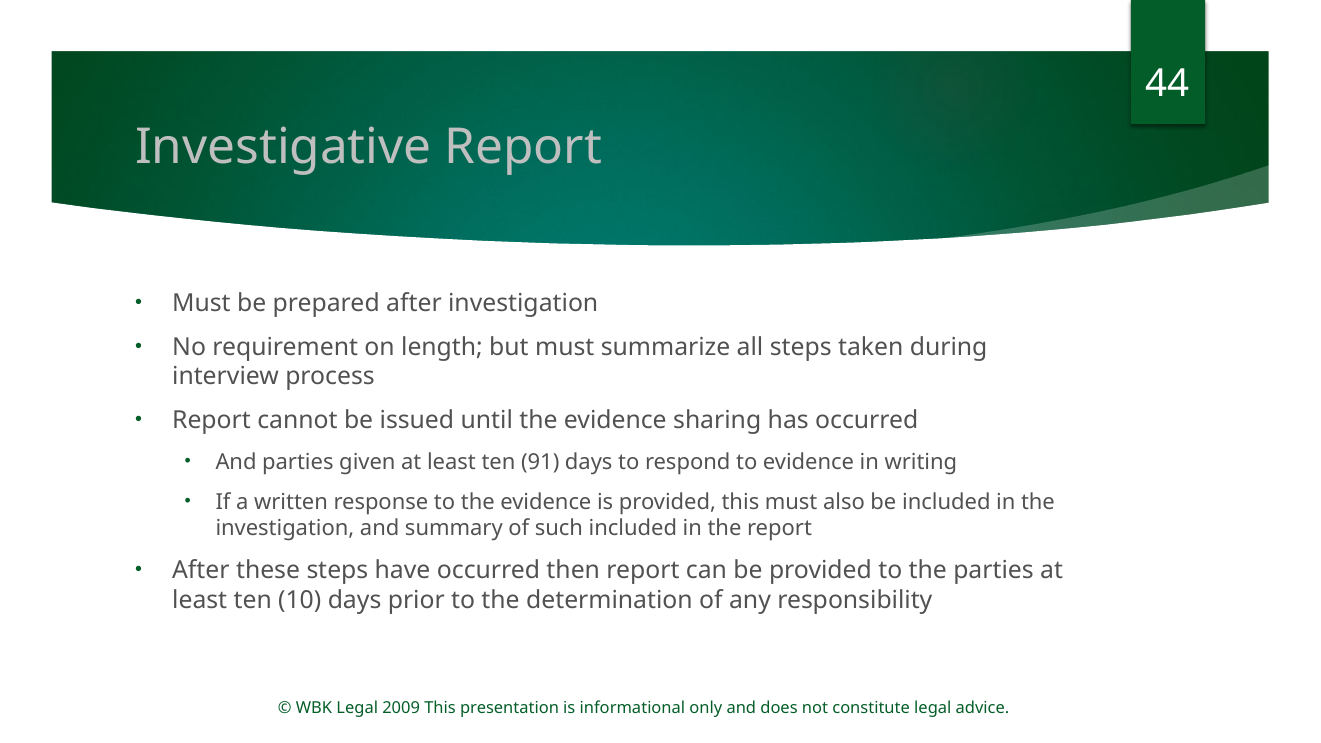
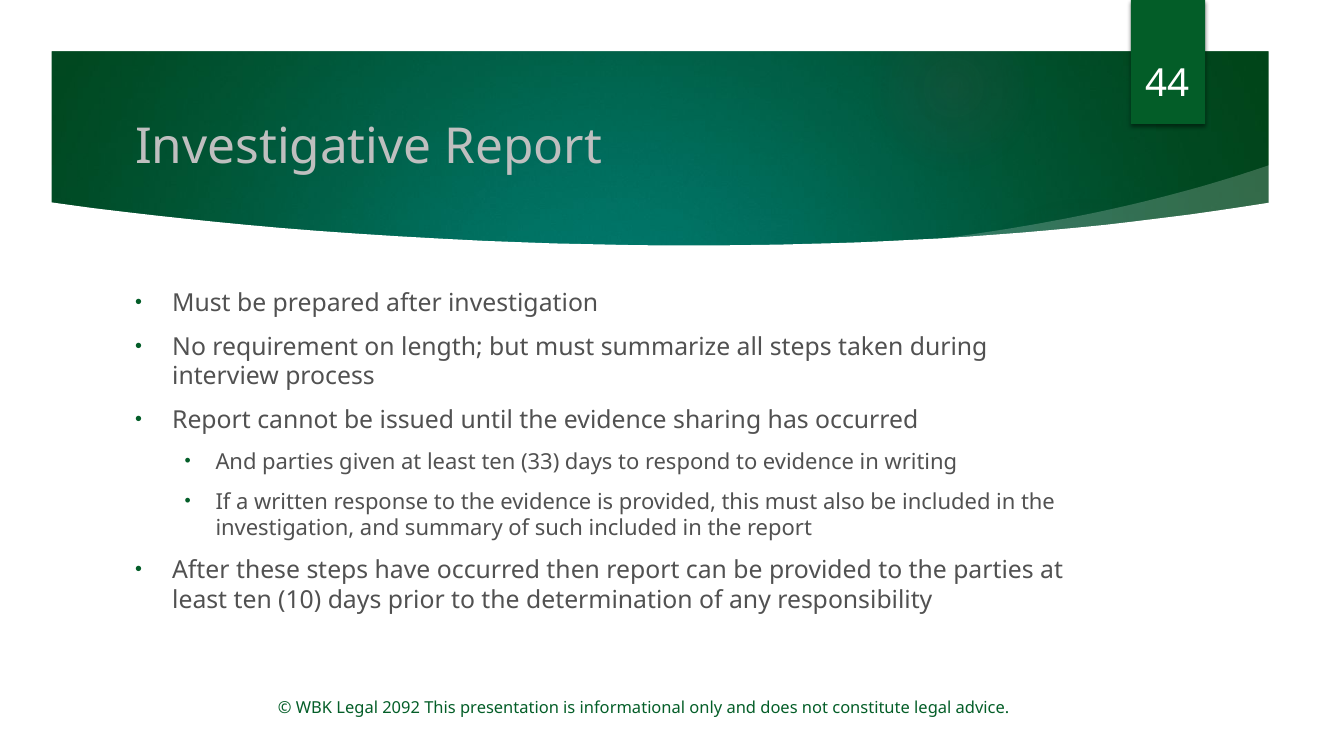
91: 91 -> 33
2009: 2009 -> 2092
